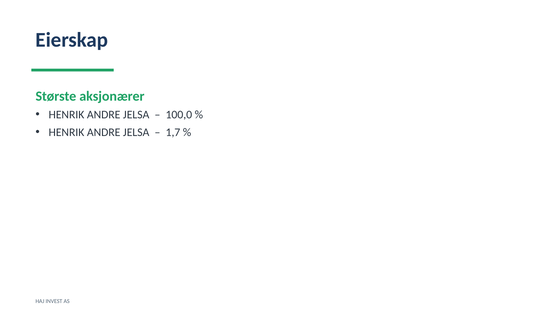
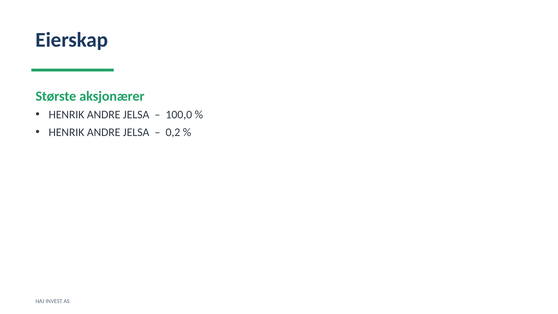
1,7: 1,7 -> 0,2
